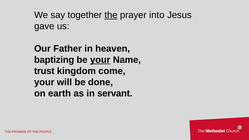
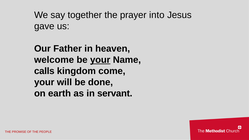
the at (111, 15) underline: present -> none
baptizing: baptizing -> welcome
trust: trust -> calls
